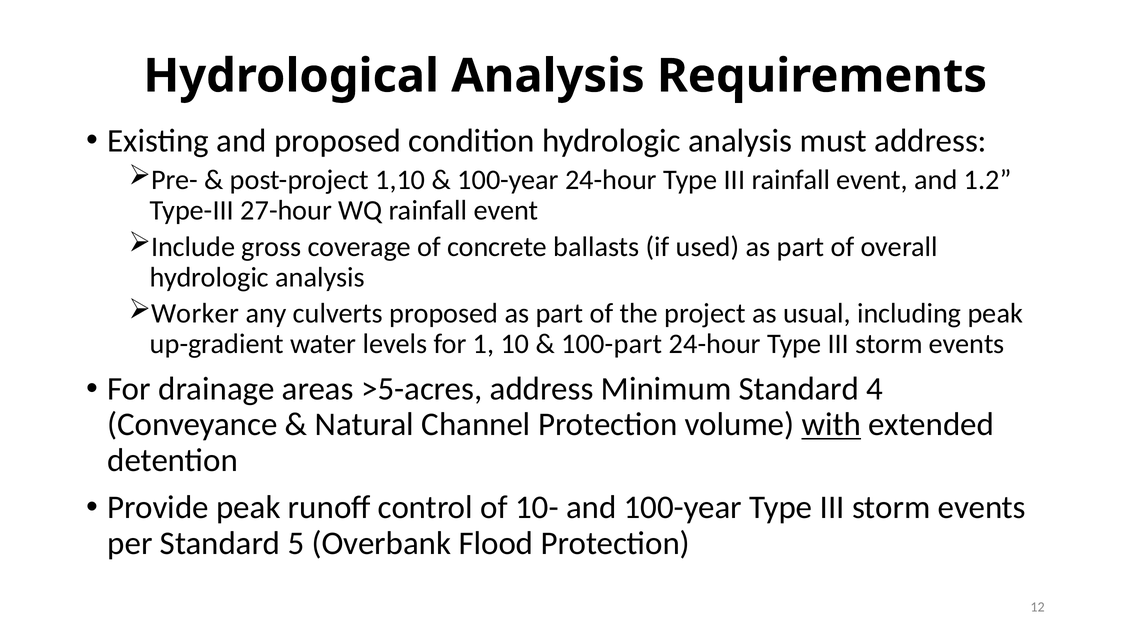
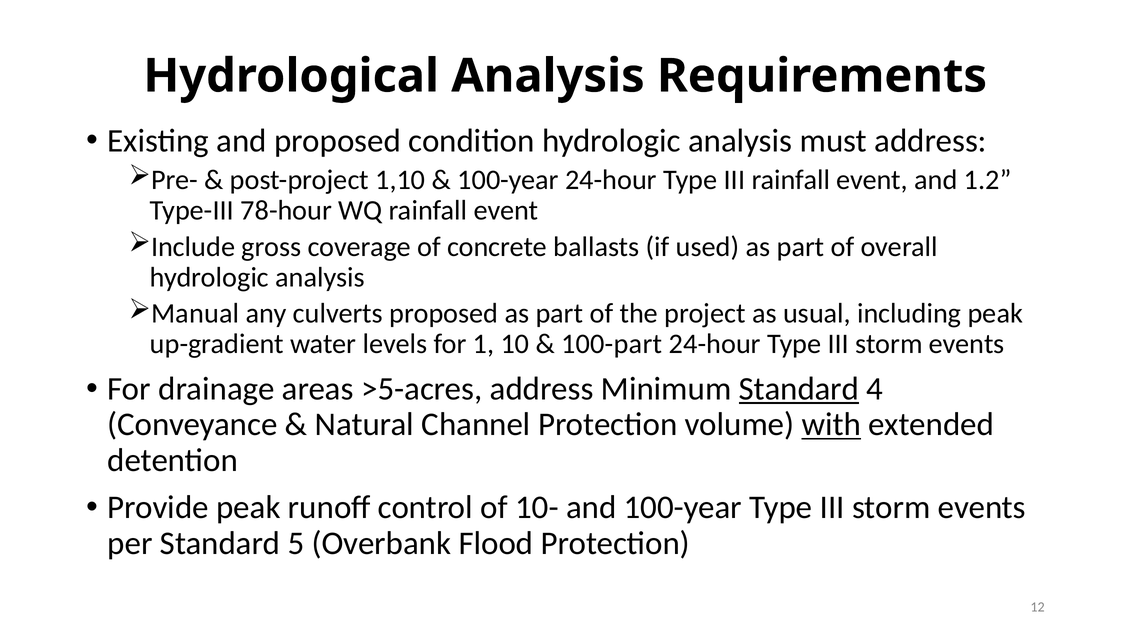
27-hour: 27-hour -> 78-hour
Worker: Worker -> Manual
Standard at (799, 389) underline: none -> present
